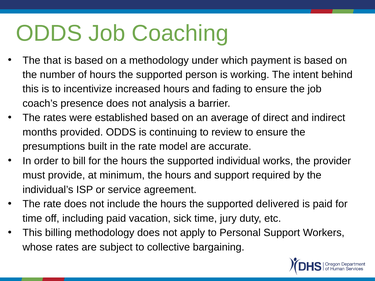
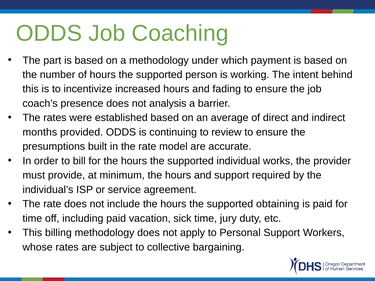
that: that -> part
delivered: delivered -> obtaining
